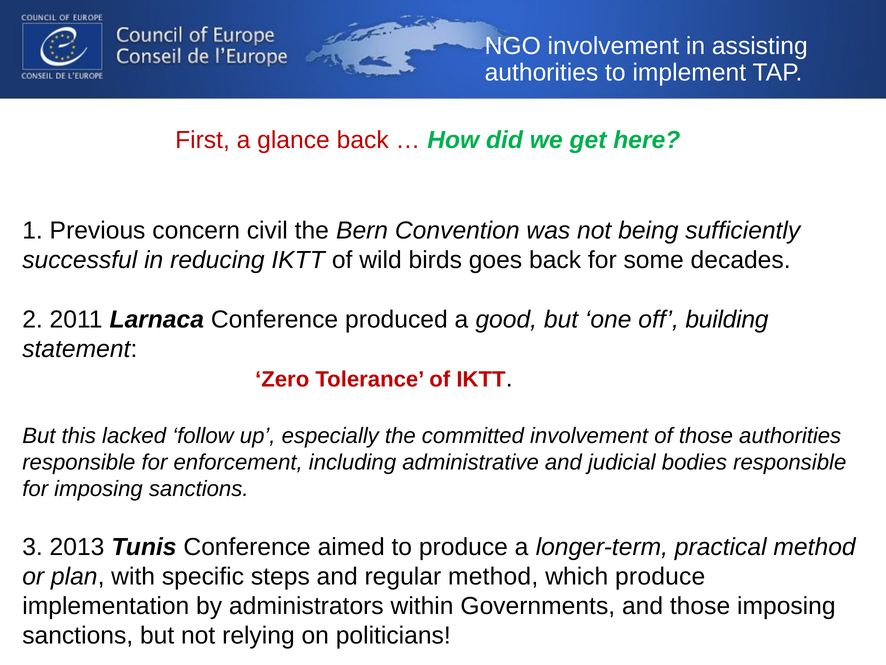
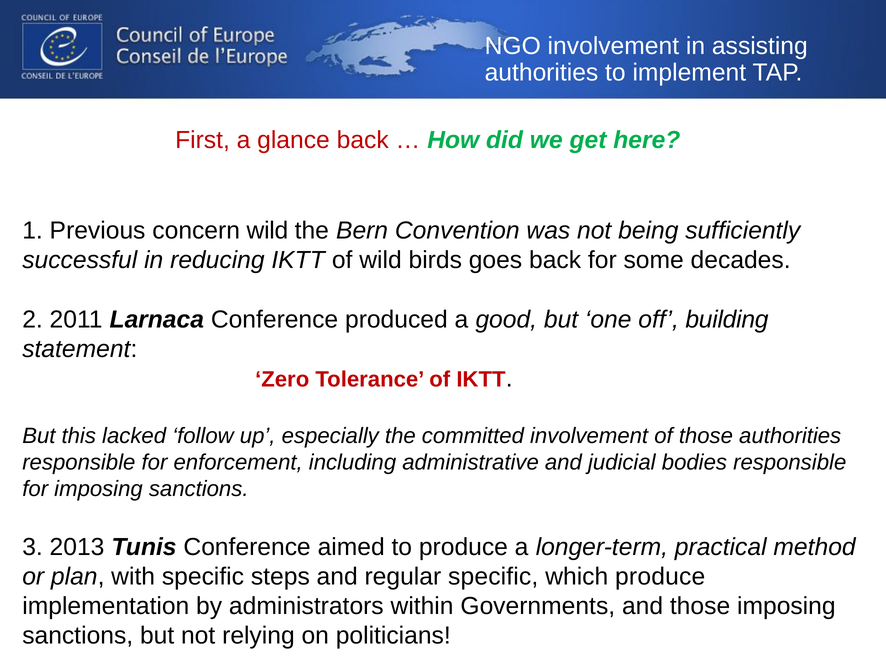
concern civil: civil -> wild
regular method: method -> specific
